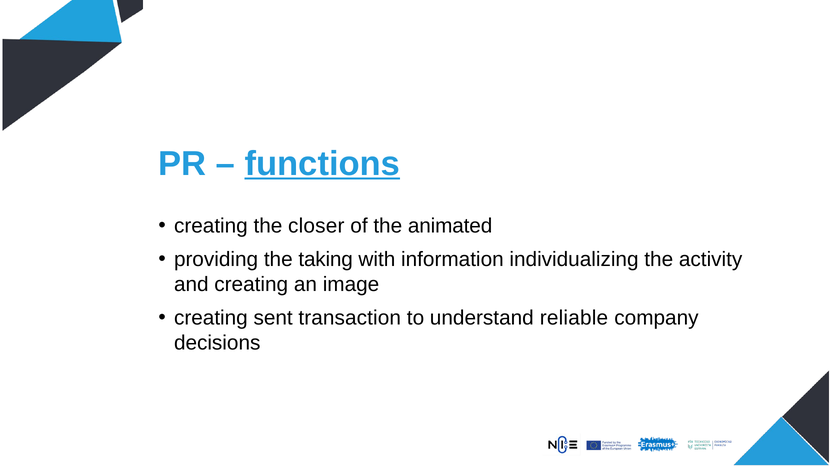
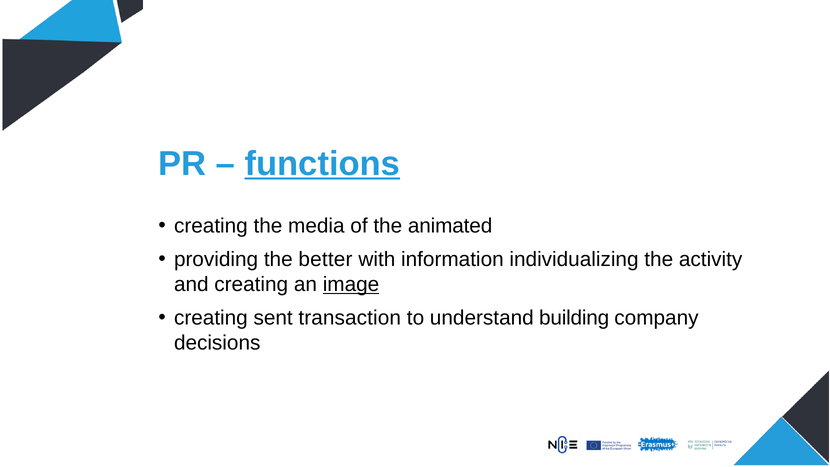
closer: closer -> media
taking: taking -> better
image underline: none -> present
reliable: reliable -> building
